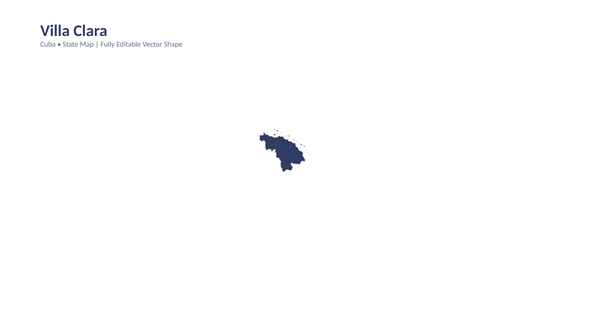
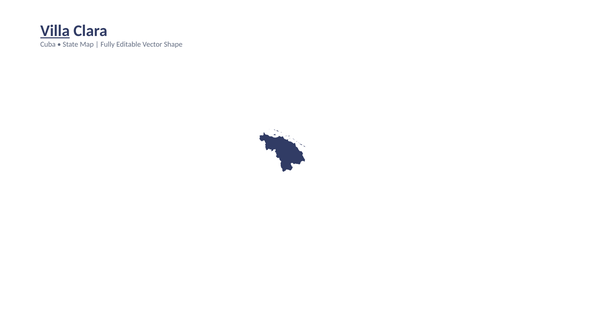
Villa underline: none -> present
